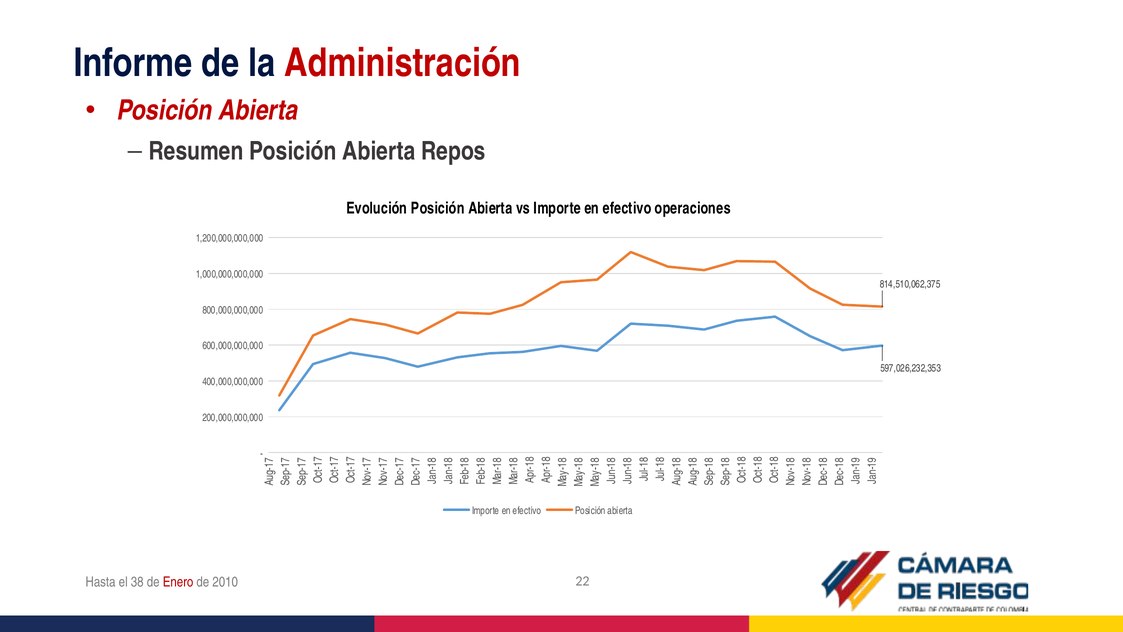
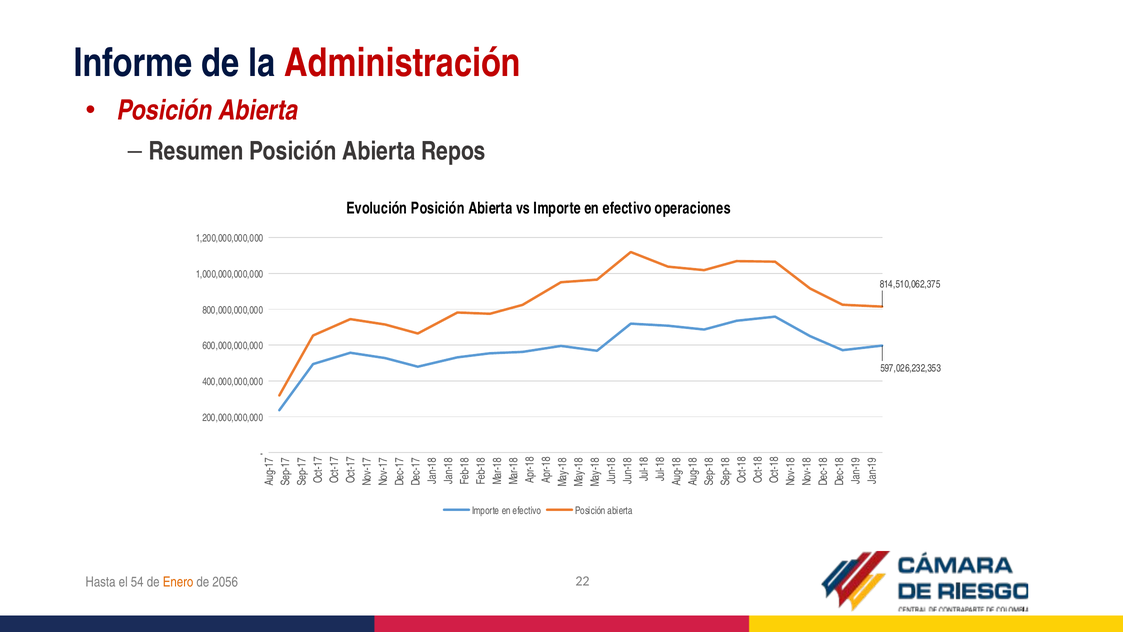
38: 38 -> 54
Enero colour: red -> orange
2010: 2010 -> 2056
